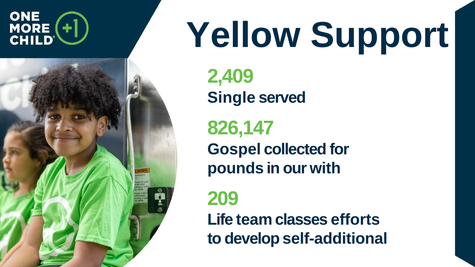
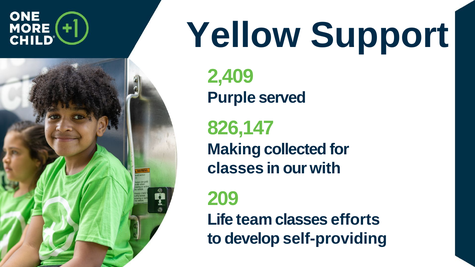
Single: Single -> Purple
Gospel: Gospel -> Making
pounds at (236, 168): pounds -> classes
self-additional: self-additional -> self-providing
